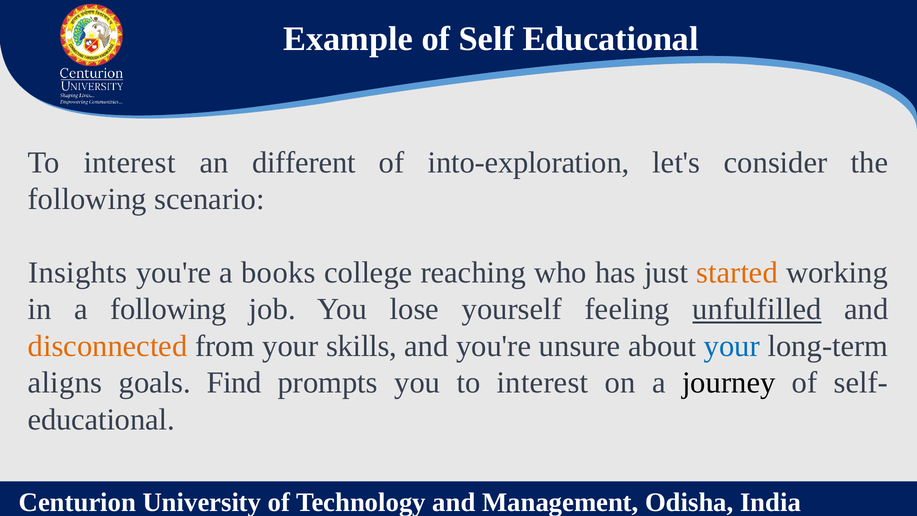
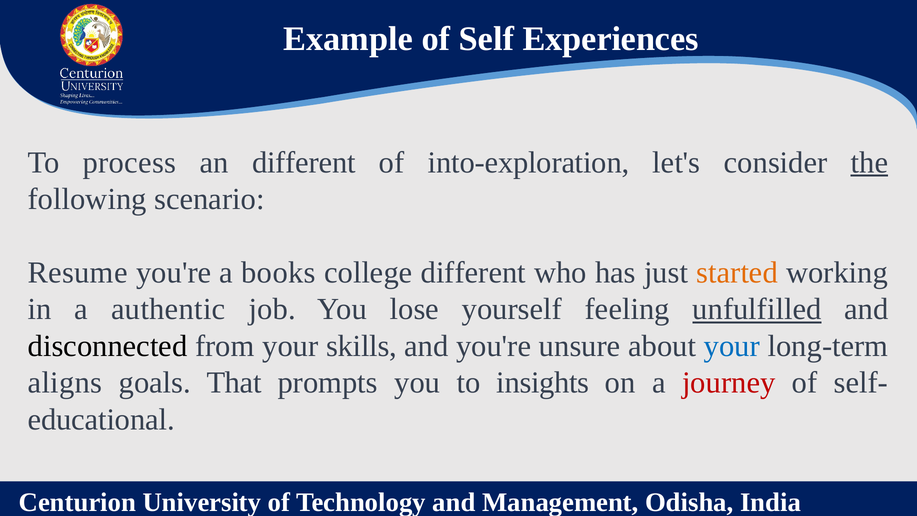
Self Educational: Educational -> Experiences
interest at (130, 162): interest -> process
the underline: none -> present
Insights: Insights -> Resume
college reaching: reaching -> different
a following: following -> authentic
disconnected colour: orange -> black
Find: Find -> That
you to interest: interest -> insights
journey colour: black -> red
